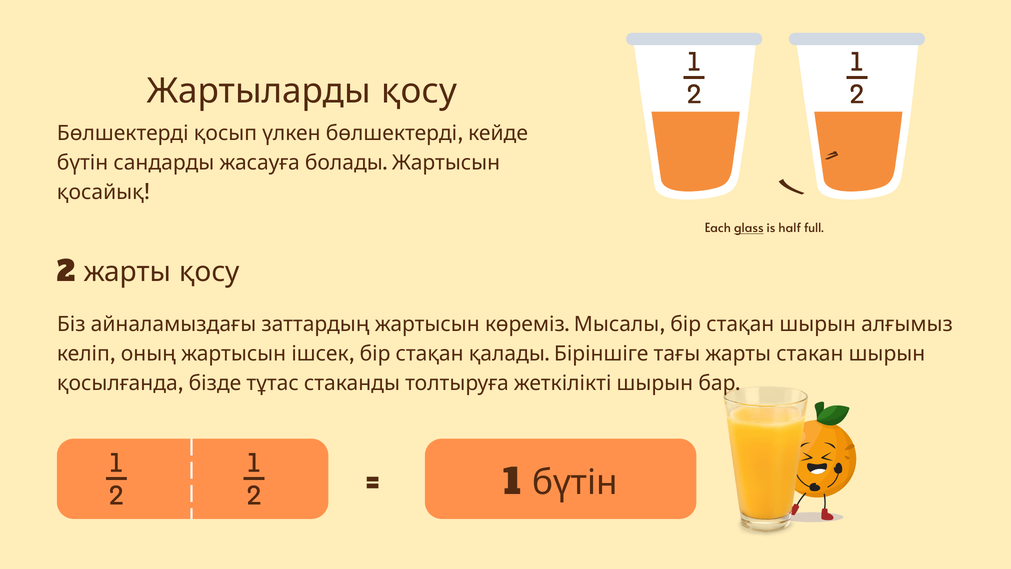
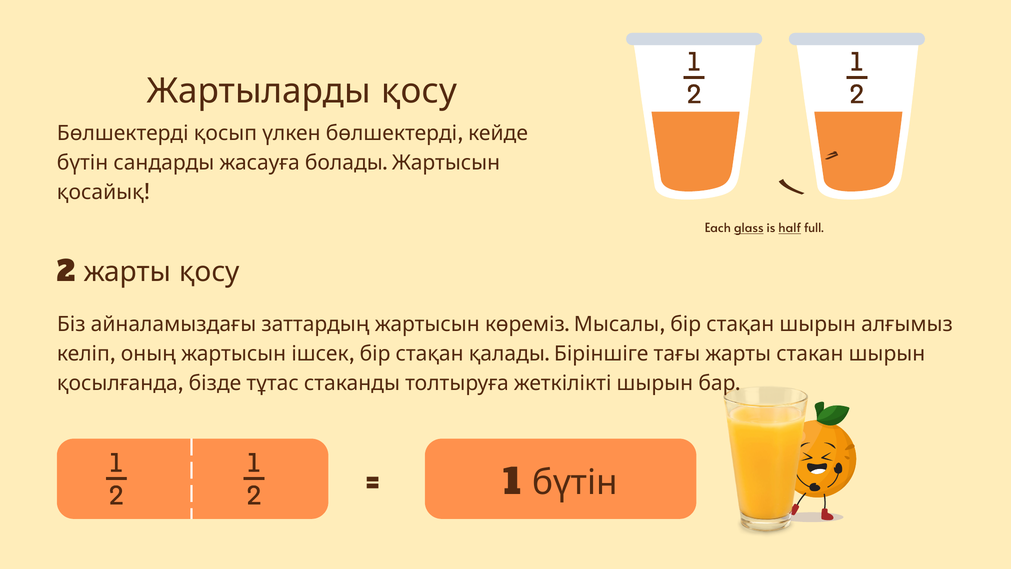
half underline: none -> present
